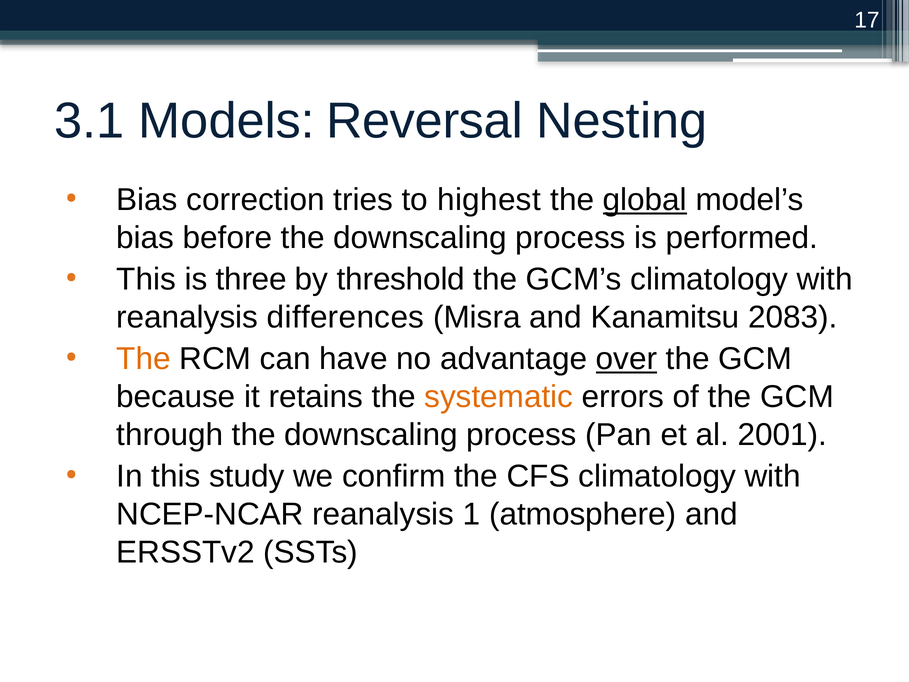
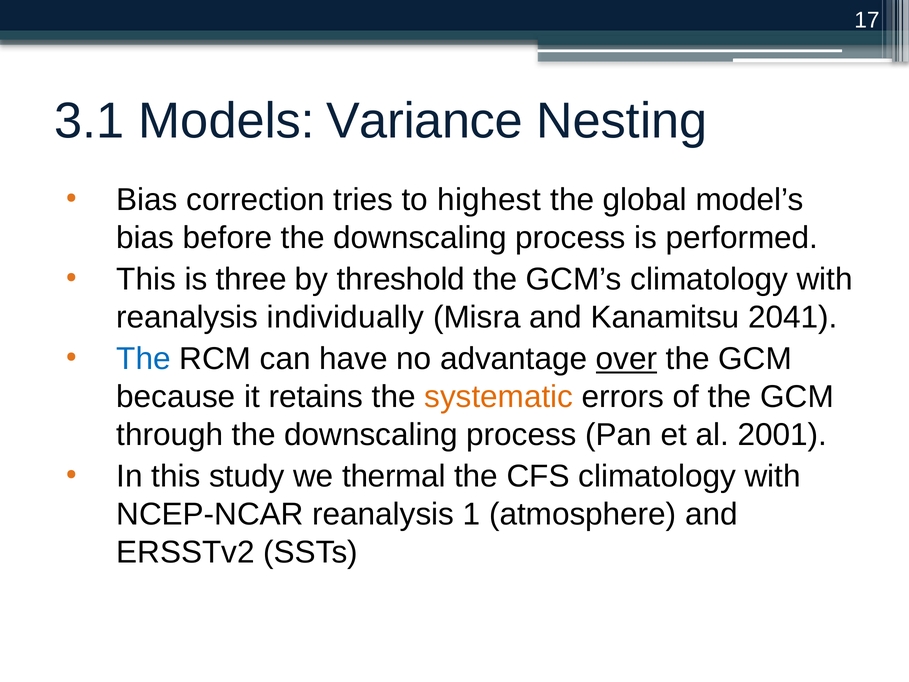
Reversal: Reversal -> Variance
global underline: present -> none
differences: differences -> individually
2083: 2083 -> 2041
The at (144, 359) colour: orange -> blue
confirm: confirm -> thermal
